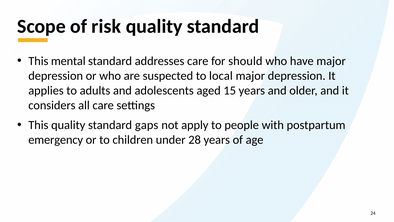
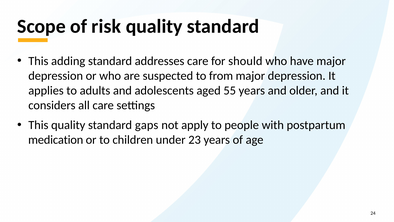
mental: mental -> adding
local: local -> from
15: 15 -> 55
emergency: emergency -> medication
28: 28 -> 23
